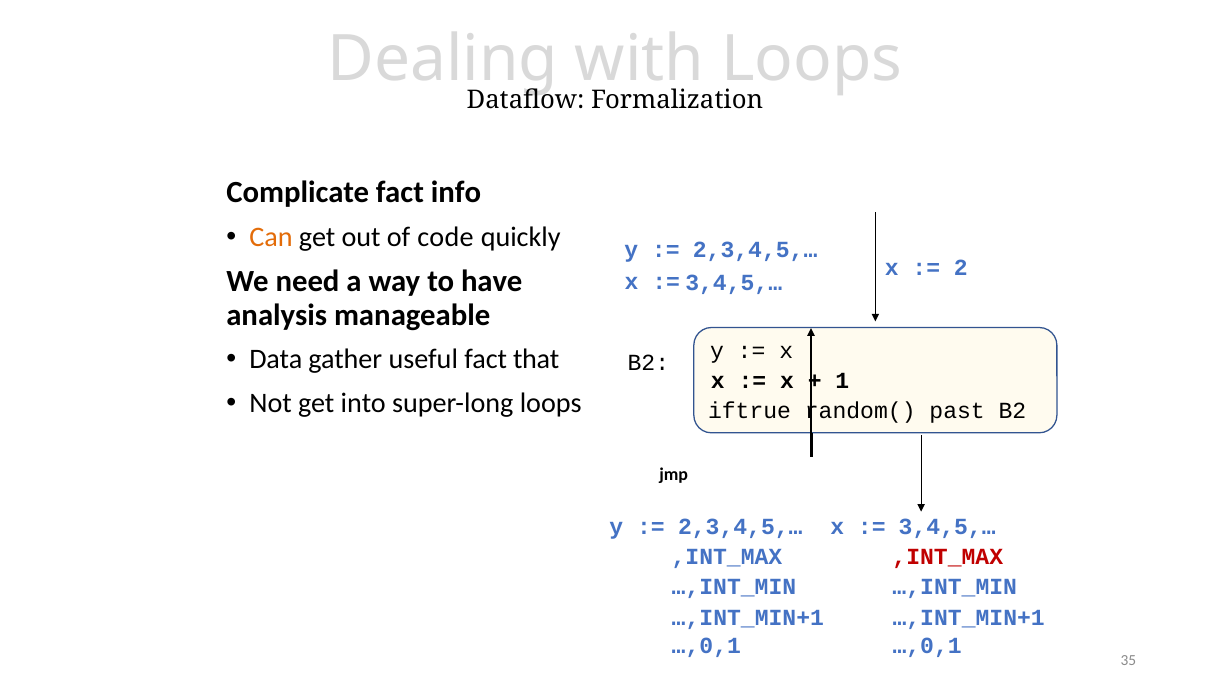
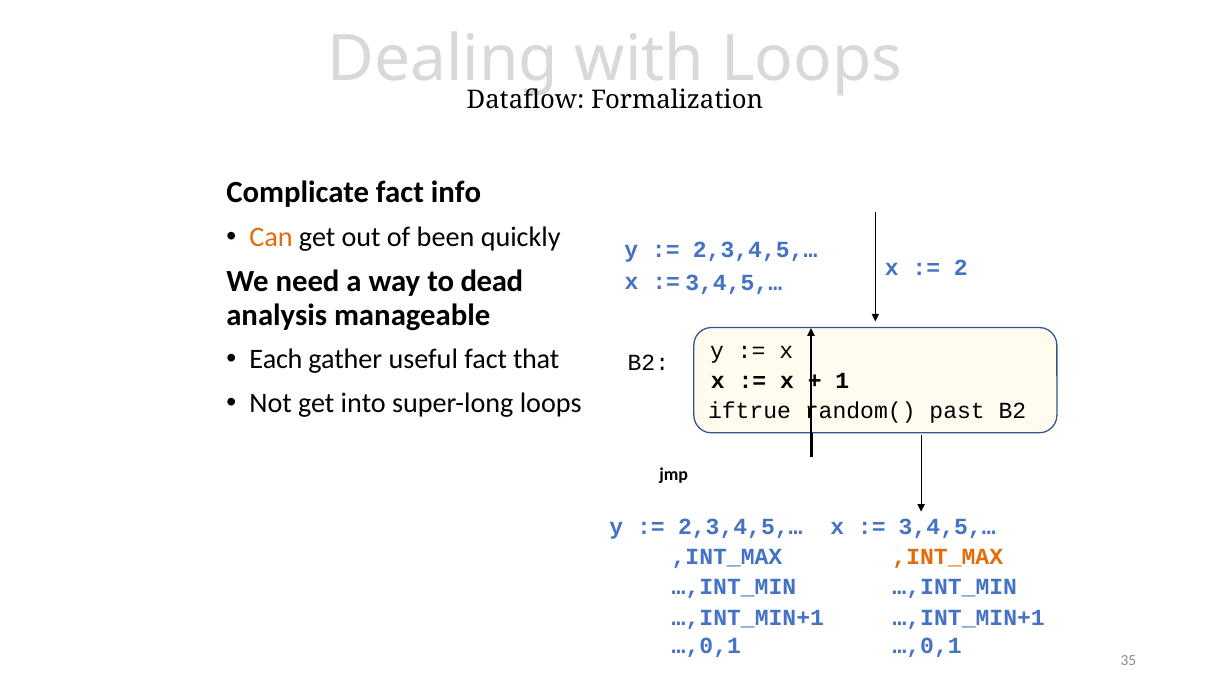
code: code -> been
have: have -> dead
Data: Data -> Each
,INT_MAX at (948, 557) colour: red -> orange
